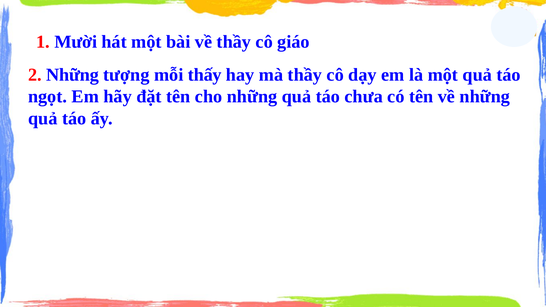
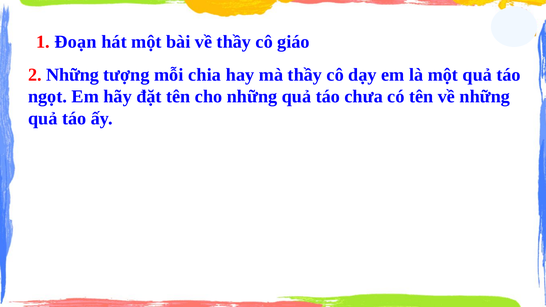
Mười: Mười -> Đoạn
thấy: thấy -> chia
